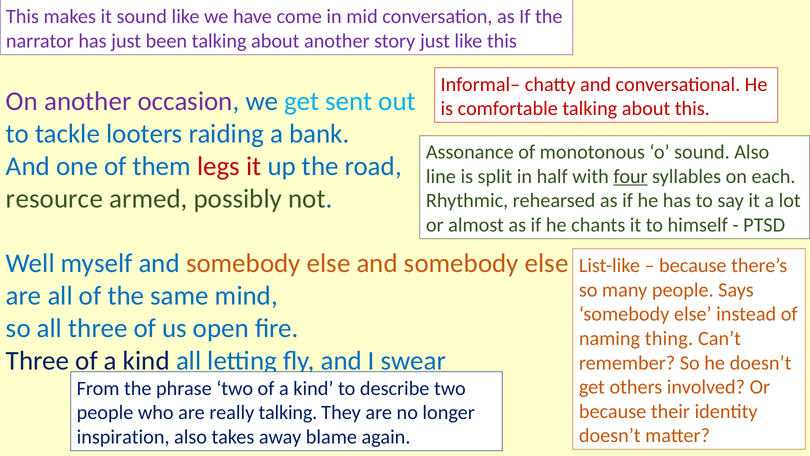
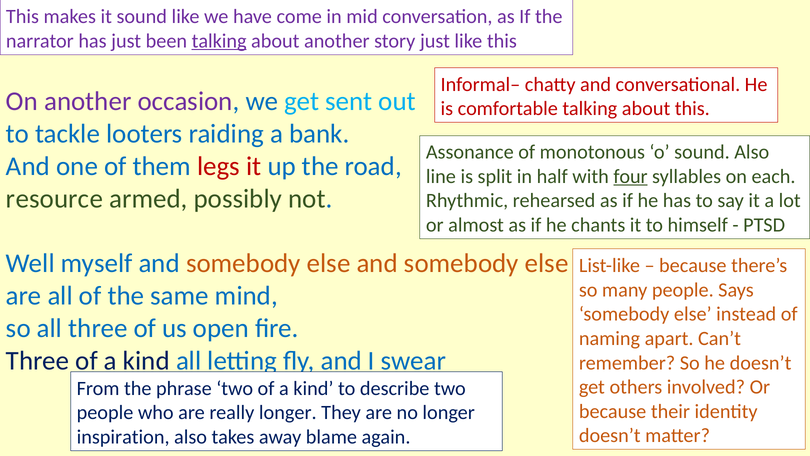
talking at (219, 41) underline: none -> present
thing: thing -> apart
really talking: talking -> longer
